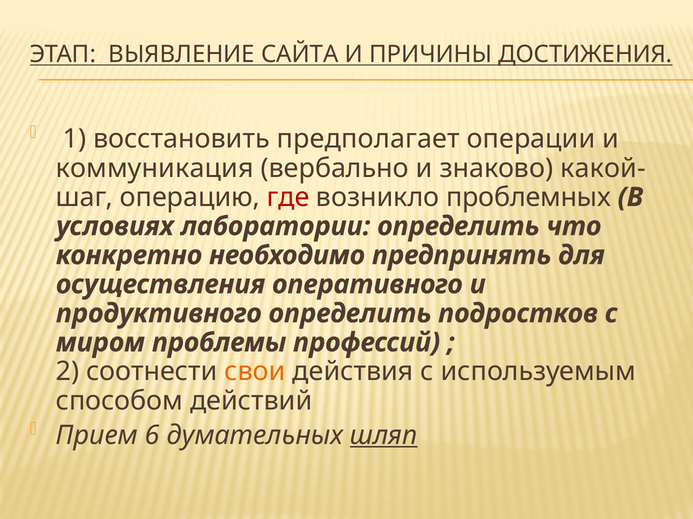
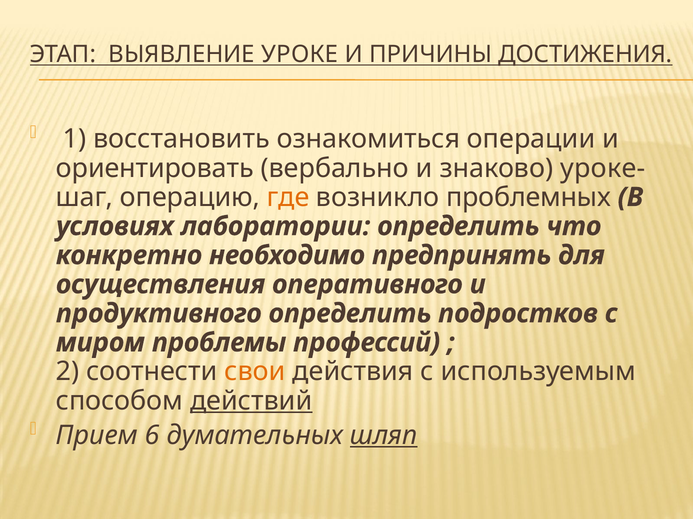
САЙТА: САЙТА -> УРОКЕ
предполагает: предполагает -> ознакомиться
коммуникация: коммуникация -> ориентировать
какой-: какой- -> уроке-
где colour: red -> orange
действий underline: none -> present
